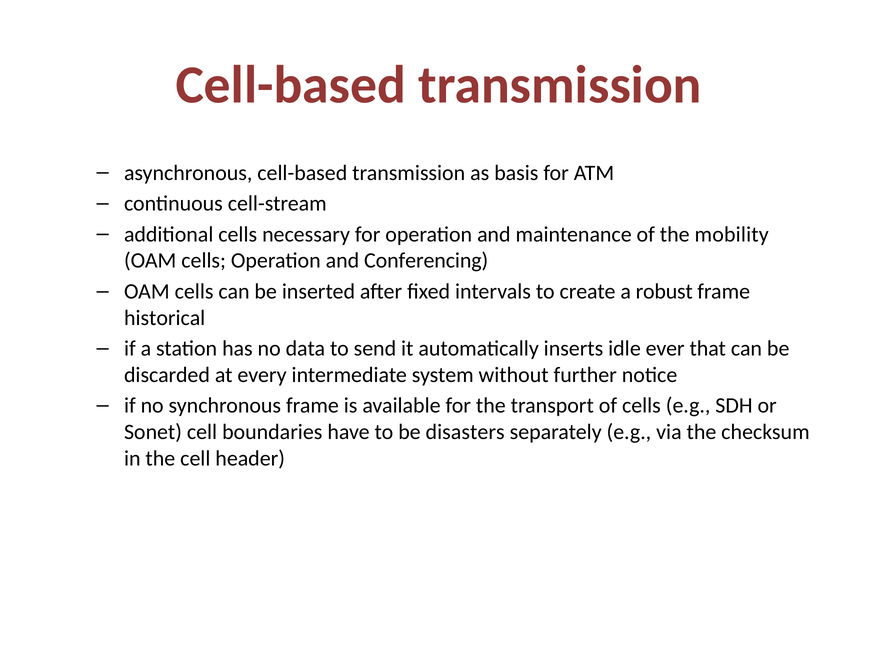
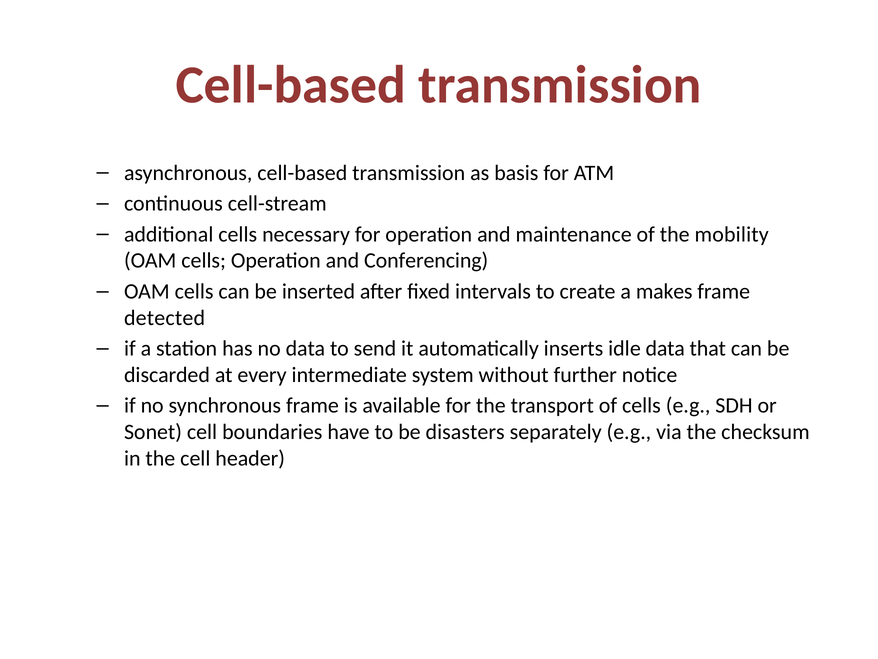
robust: robust -> makes
historical: historical -> detected
idle ever: ever -> data
